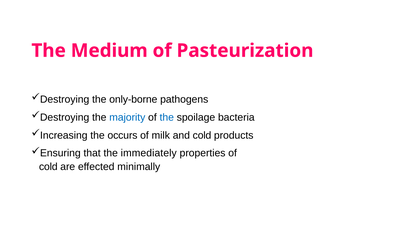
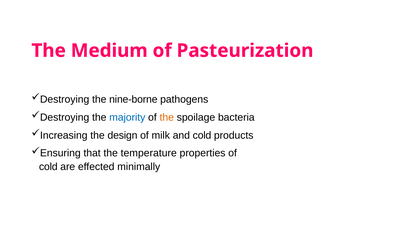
only-borne: only-borne -> nine-borne
the at (167, 117) colour: blue -> orange
occurs: occurs -> design
immediately: immediately -> temperature
